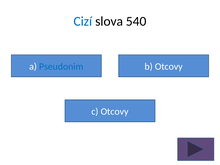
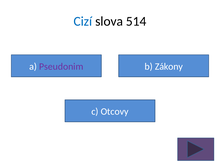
540: 540 -> 514
Pseudonim colour: blue -> purple
b Otcovy: Otcovy -> Zákony
